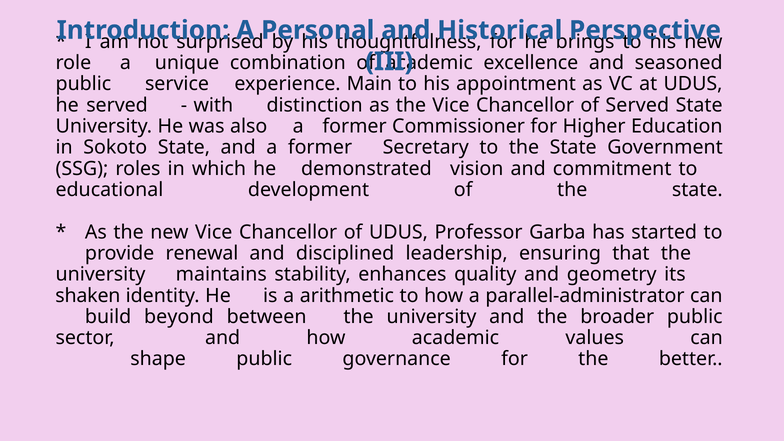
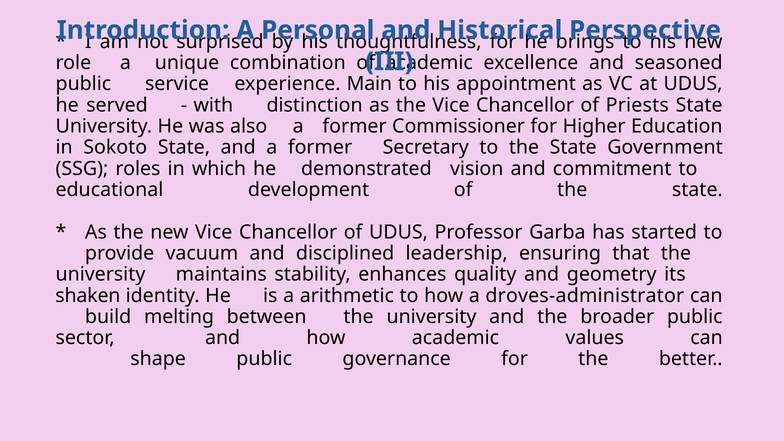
of Served: Served -> Priests
renewal: renewal -> vacuum
parallel-administrator: parallel-administrator -> droves-administrator
beyond: beyond -> melting
